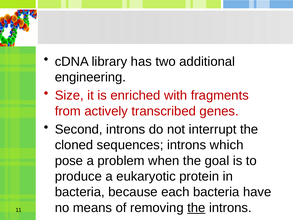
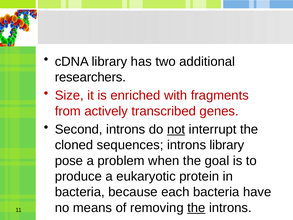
engineering: engineering -> researchers
not underline: none -> present
introns which: which -> library
